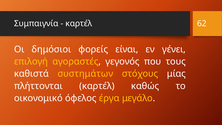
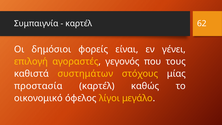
πλήττονται: πλήττονται -> προστασία
έργα: έργα -> λίγοι
